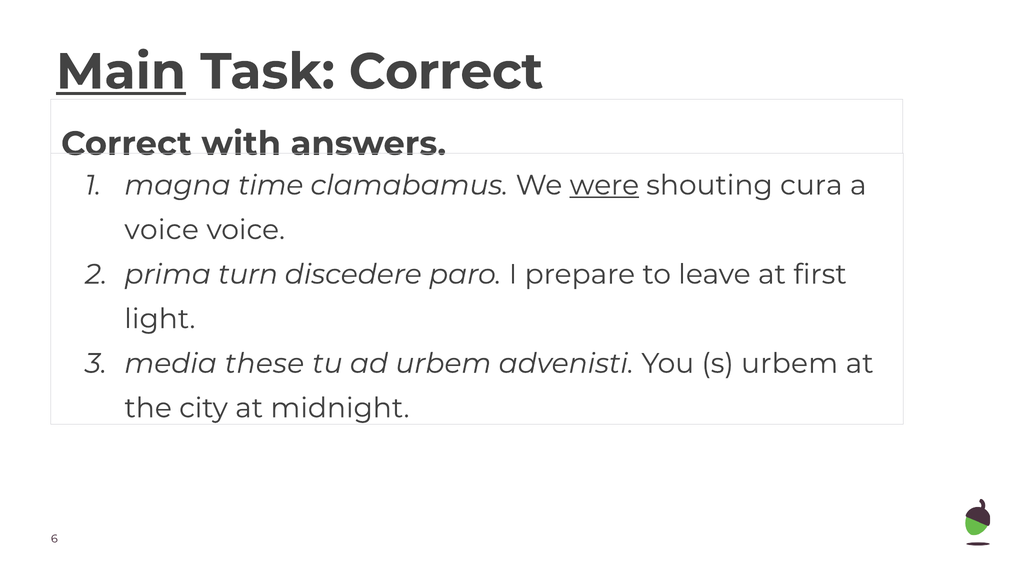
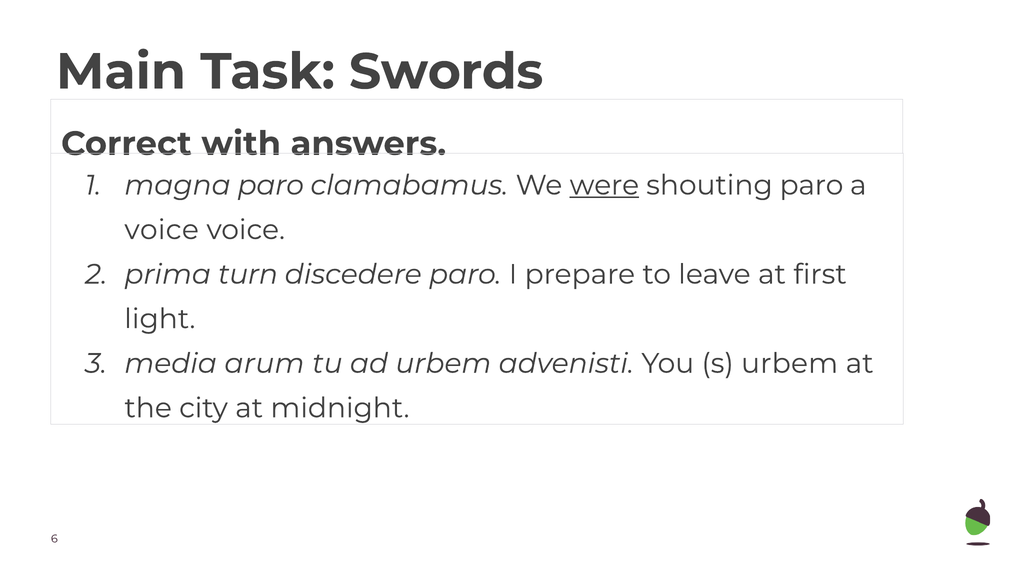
Main underline: present -> none
Task Correct: Correct -> Swords
magna time: time -> paro
shouting cura: cura -> paro
these: these -> arum
